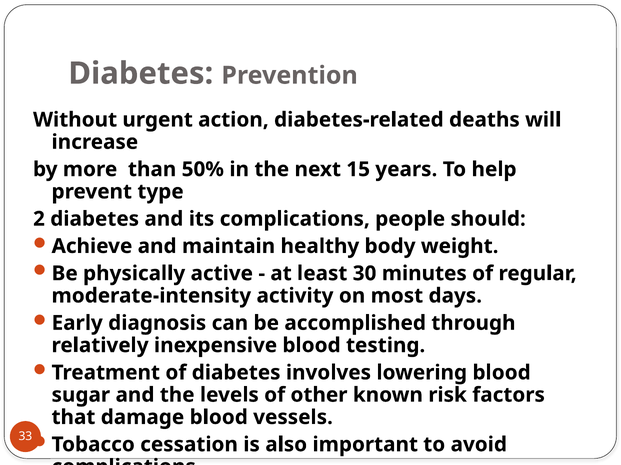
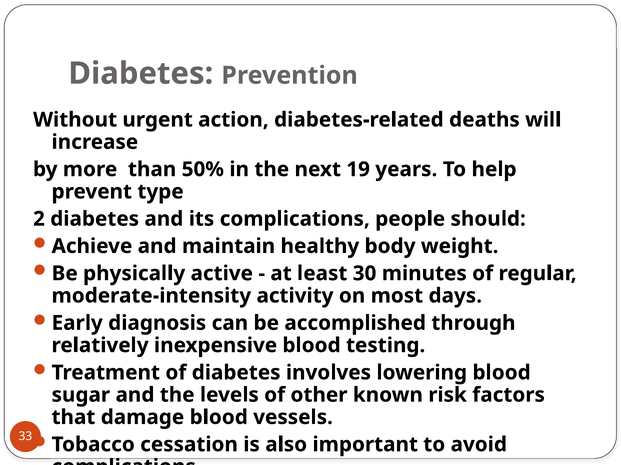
15: 15 -> 19
